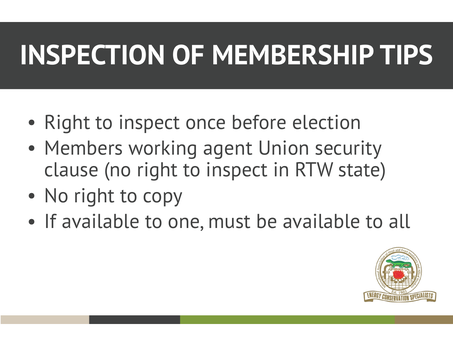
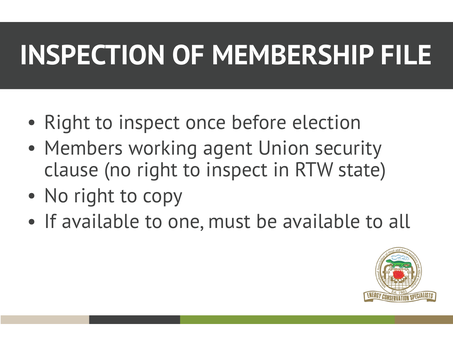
TIPS: TIPS -> FILE
